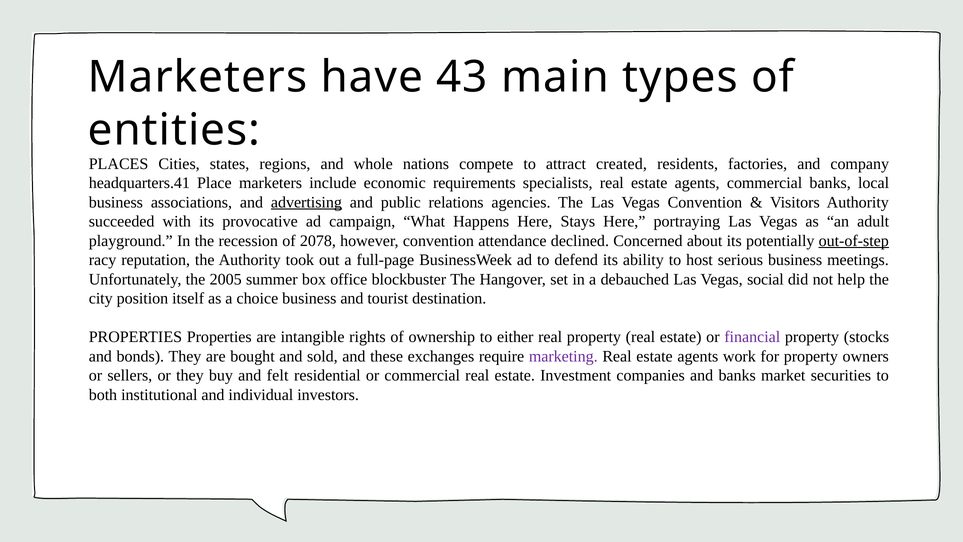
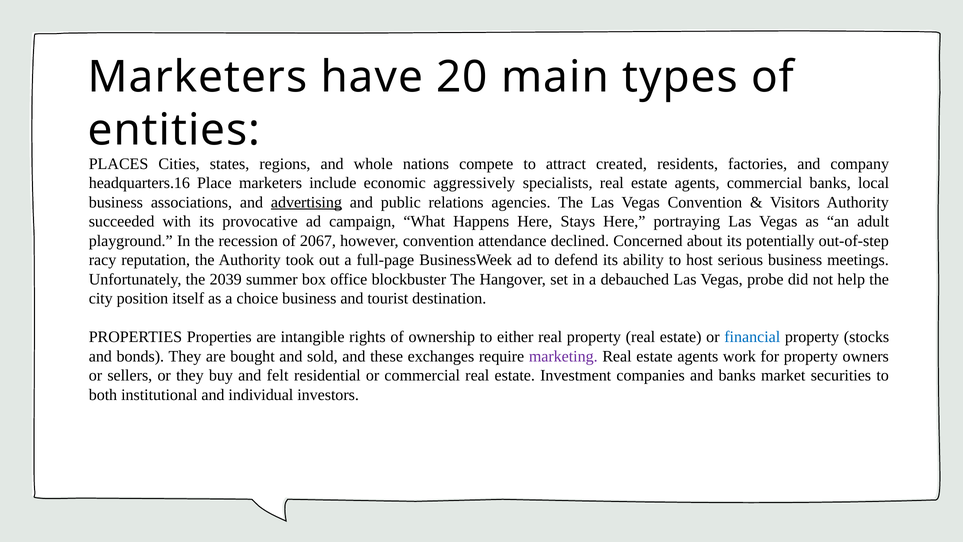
43: 43 -> 20
headquarters.41: headquarters.41 -> headquarters.16
requirements: requirements -> aggressively
2078: 2078 -> 2067
out-of-step underline: present -> none
2005: 2005 -> 2039
social: social -> probe
financial colour: purple -> blue
